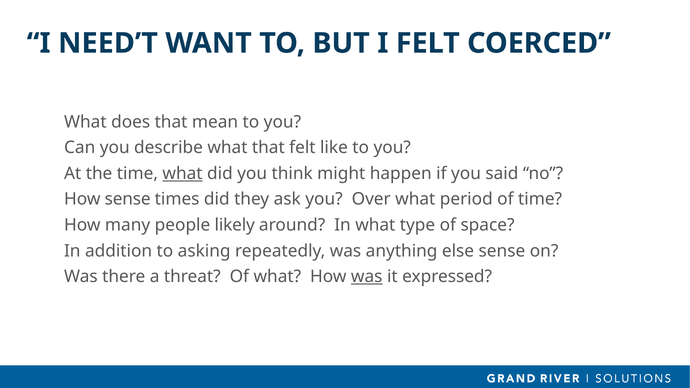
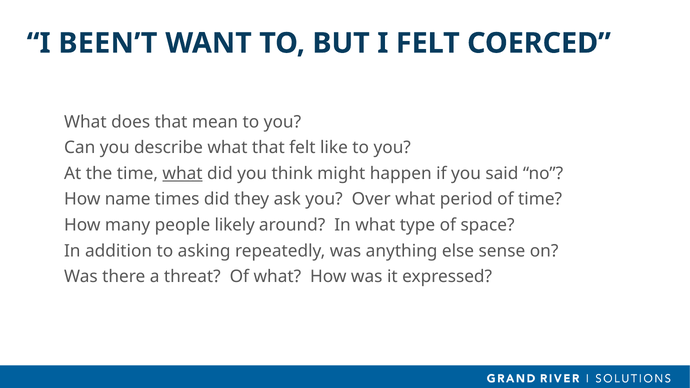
NEED’T: NEED’T -> BEEN’T
How sense: sense -> name
was at (367, 277) underline: present -> none
